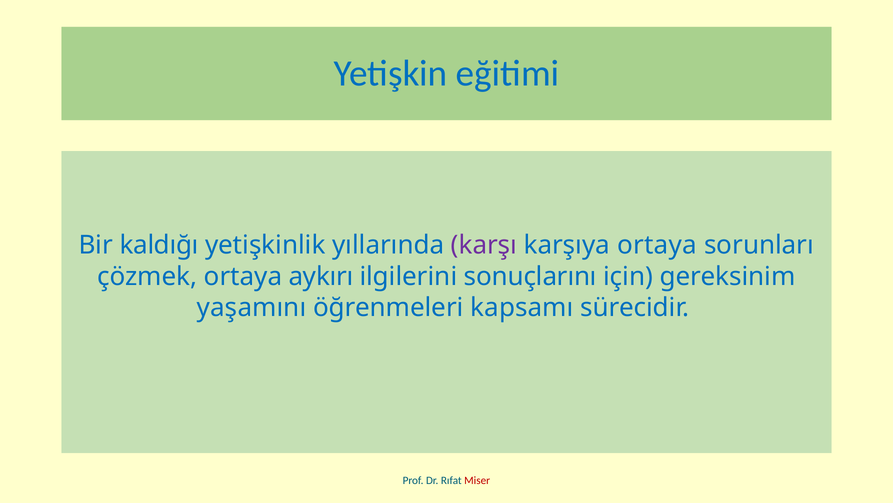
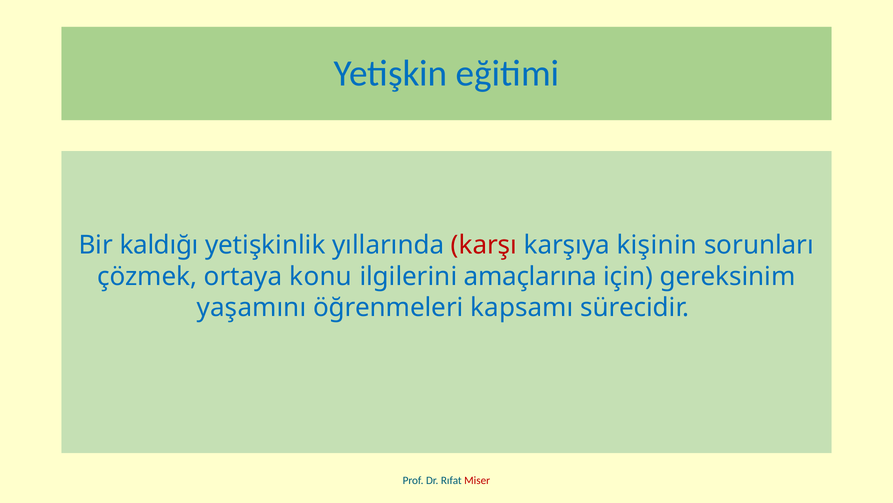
karşı colour: purple -> red
karşıya ortaya: ortaya -> kişinin
aykırı: aykırı -> konu
sonuçlarını: sonuçlarını -> amaçlarına
